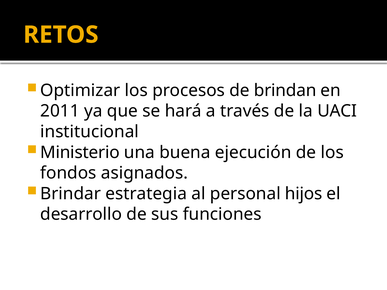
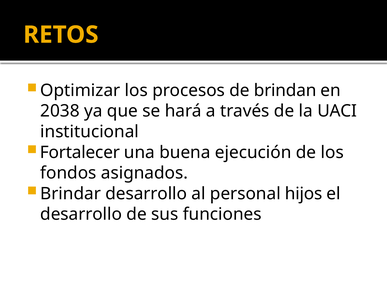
2011: 2011 -> 2038
Ministerio: Ministerio -> Fortalecer
Brindar estrategia: estrategia -> desarrollo
